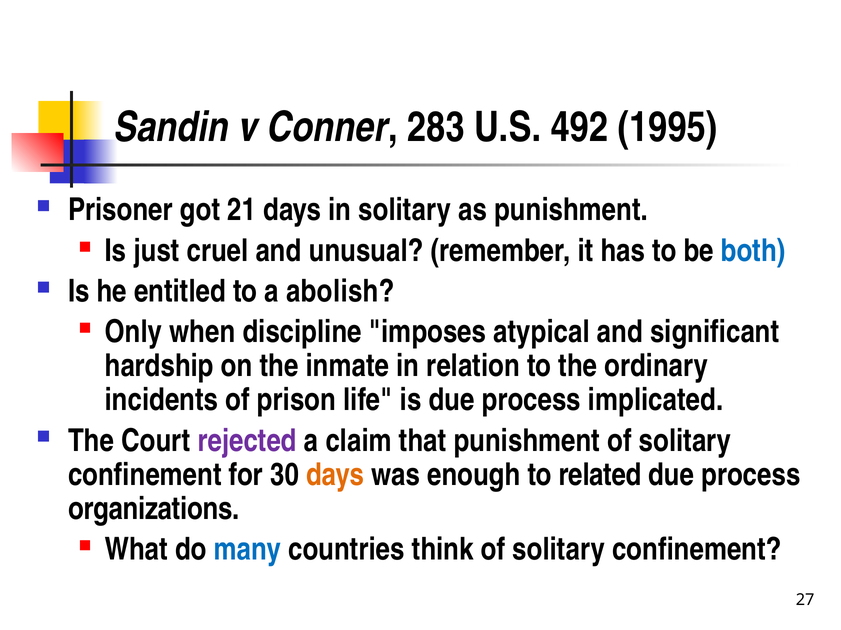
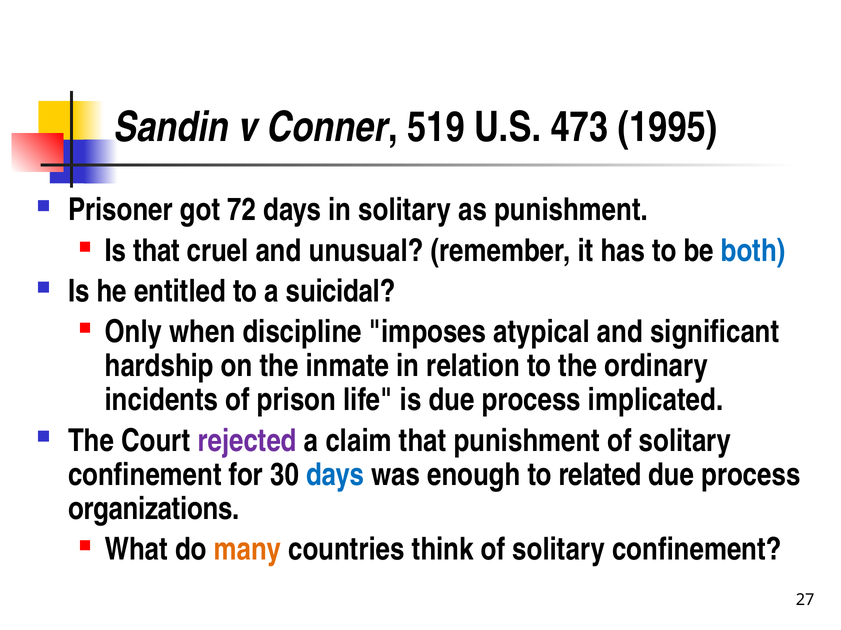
283: 283 -> 519
492: 492 -> 473
21: 21 -> 72
Is just: just -> that
abolish: abolish -> suicidal
days at (335, 475) colour: orange -> blue
many colour: blue -> orange
